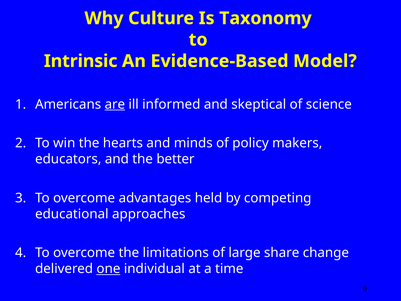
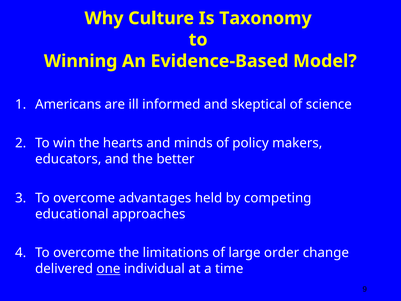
Intrinsic: Intrinsic -> Winning
are underline: present -> none
share: share -> order
